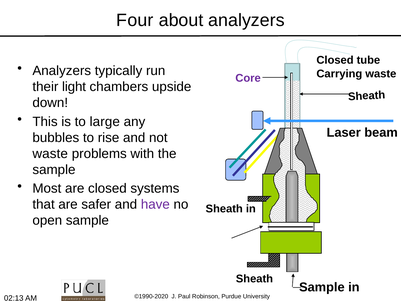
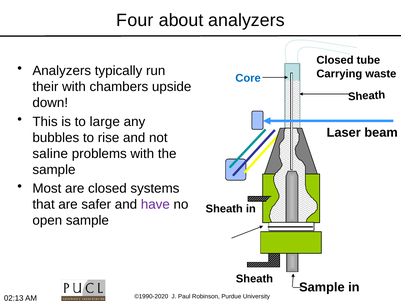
Core colour: purple -> blue
their light: light -> with
waste at (50, 154): waste -> saline
